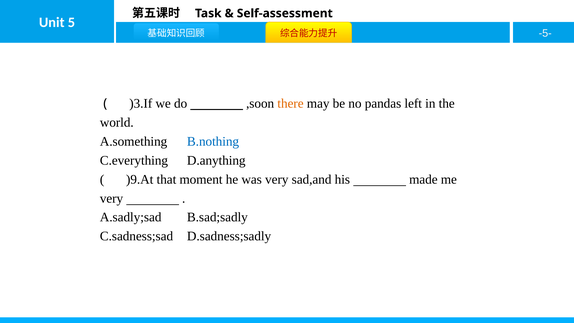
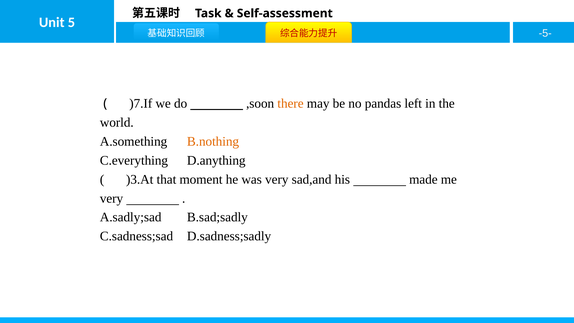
)3.If: )3.If -> )7.If
B.nothing colour: blue -> orange
)9.At: )9.At -> )3.At
